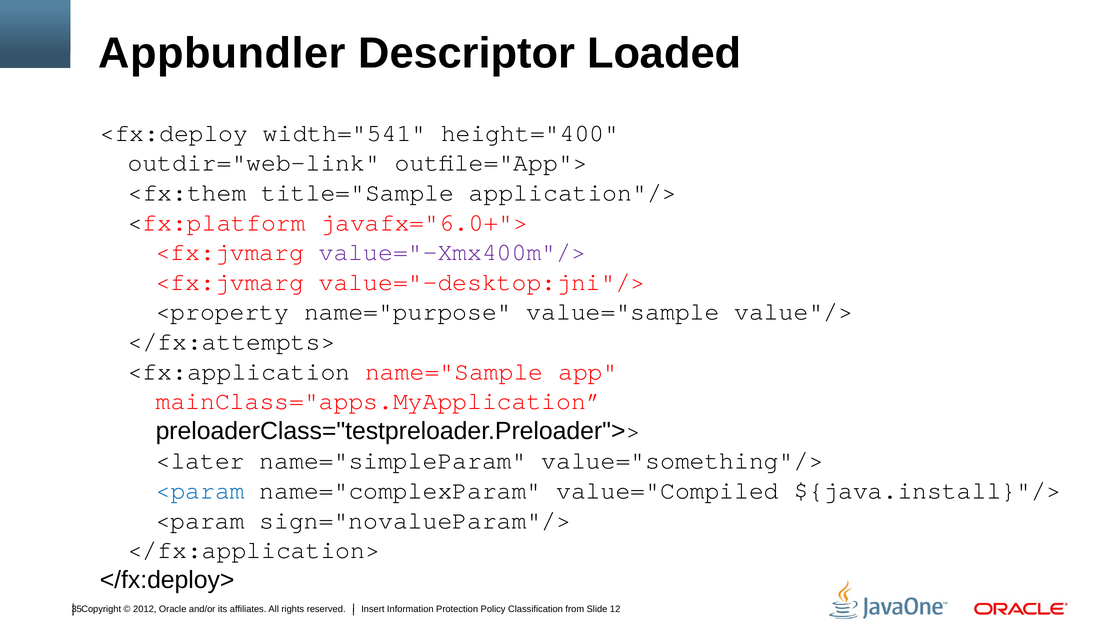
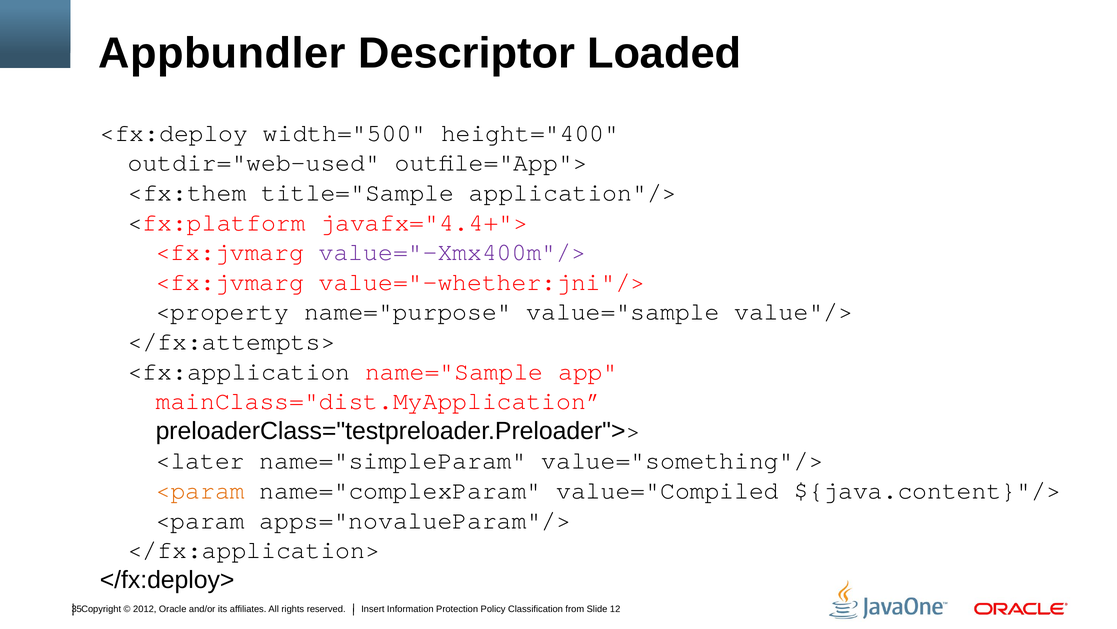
width="541: width="541 -> width="500
outdir="web-link: outdir="web-link -> outdir="web-used
javafx="6.0+">: javafx="6.0+"> -> javafx="4.4+">
value="-desktop:jni"/>: value="-desktop:jni"/> -> value="-whether:jni"/>
mainClass="apps.MyApplication: mainClass="apps.MyApplication -> mainClass="dist.MyApplication
<param at (200, 490) colour: blue -> orange
${java.install}"/>: ${java.install}"/> -> ${java.content}"/>
sign="novalueParam"/>: sign="novalueParam"/> -> apps="novalueParam"/>
